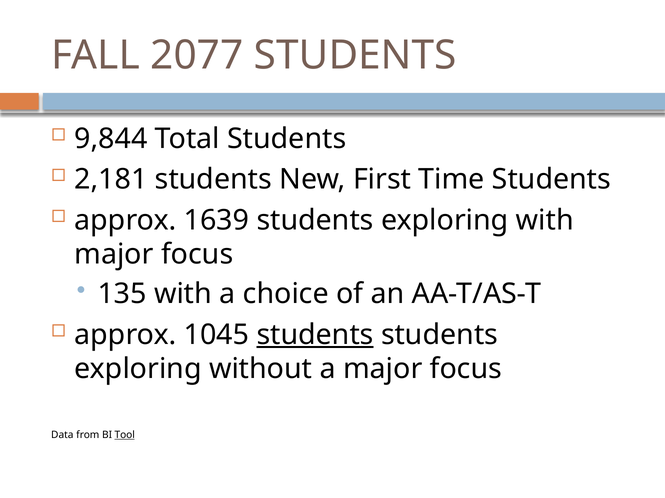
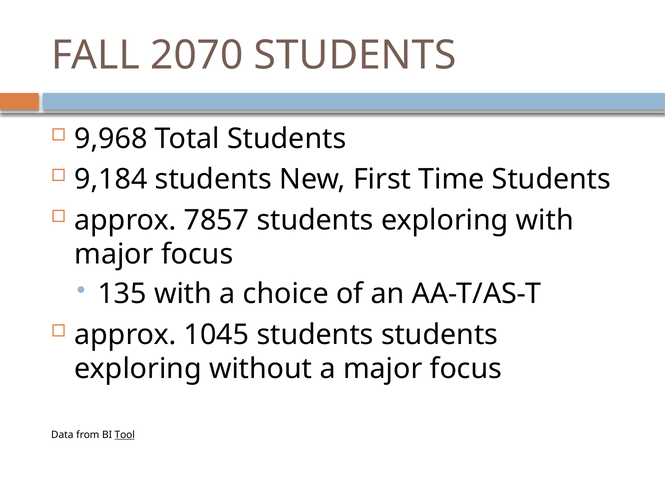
2077: 2077 -> 2070
9,844: 9,844 -> 9,968
2,181: 2,181 -> 9,184
1639: 1639 -> 7857
students at (315, 335) underline: present -> none
